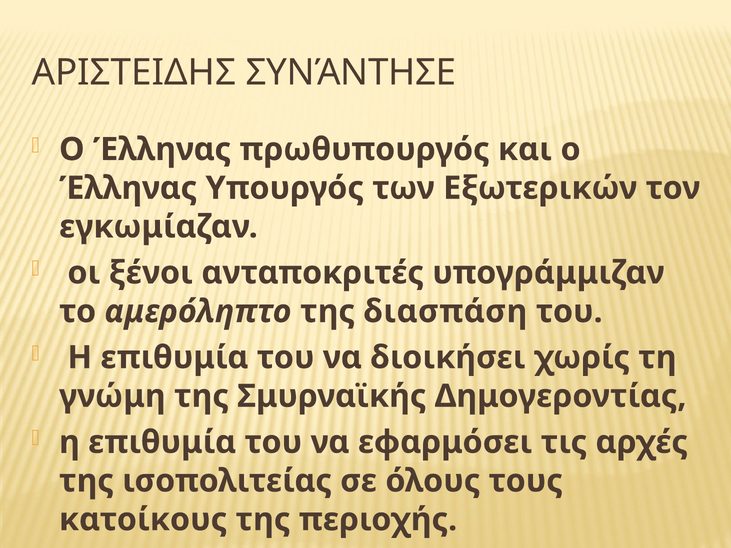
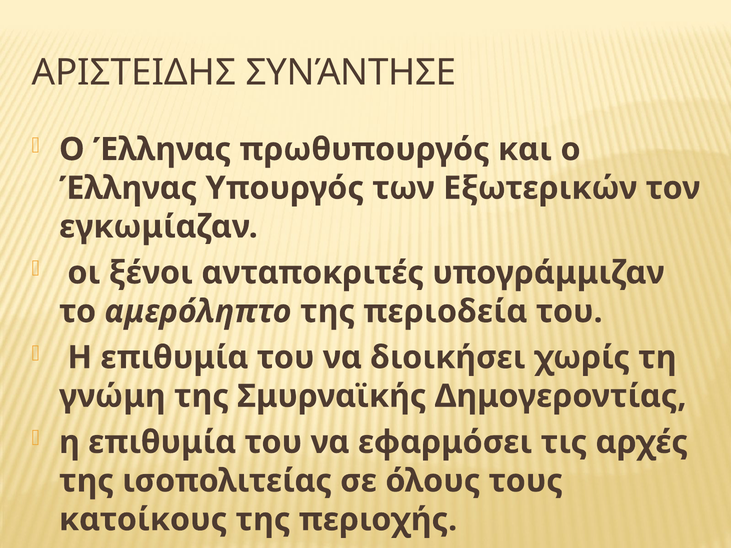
διασπάση: διασπάση -> περιοδεία
